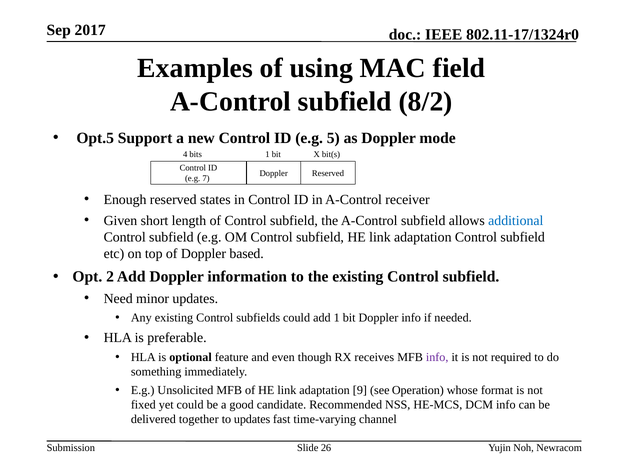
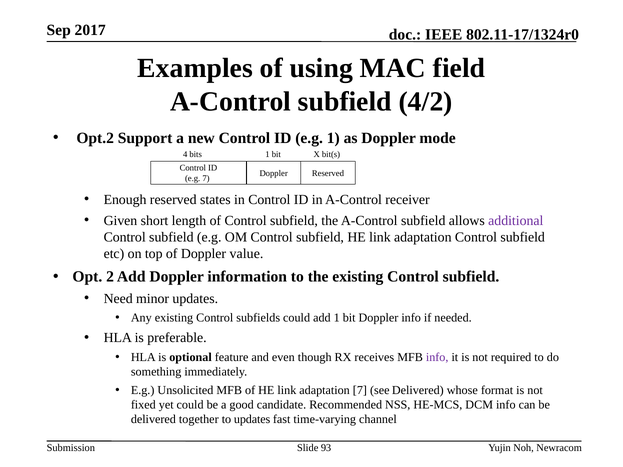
8/2: 8/2 -> 4/2
Opt.5: Opt.5 -> Opt.2
e.g 5: 5 -> 1
additional colour: blue -> purple
based: based -> value
adaptation 9: 9 -> 7
see Operation: Operation -> Delivered
26: 26 -> 93
